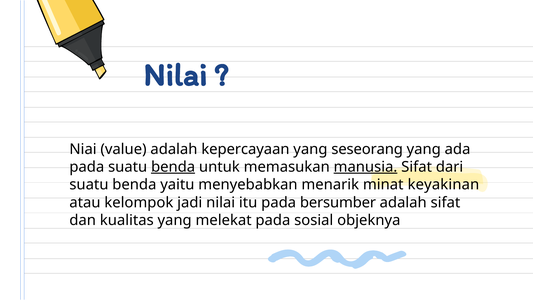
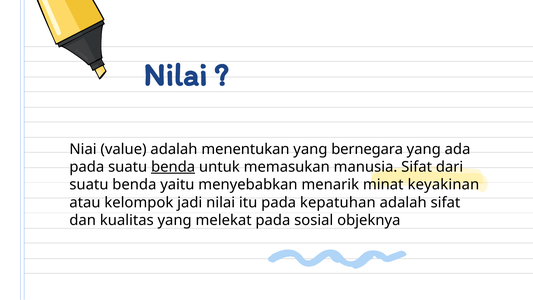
kepercayaan: kepercayaan -> menentukan
seseorang: seseorang -> bernegara
manusia underline: present -> none
bersumber: bersumber -> kepatuhan
